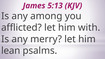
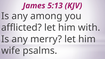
lean: lean -> wife
